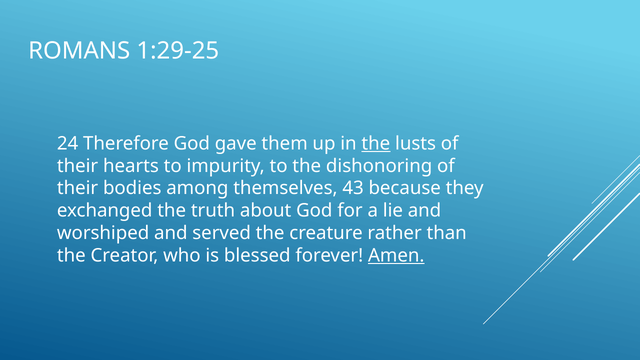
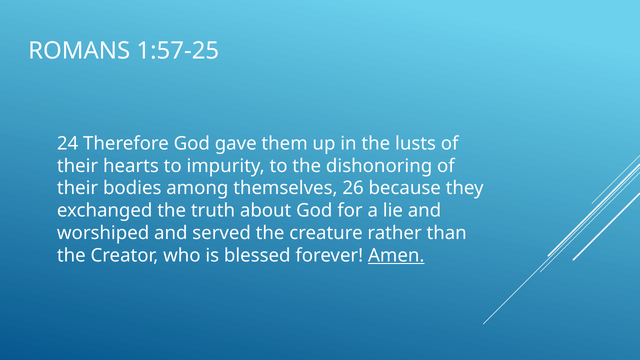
1:29-25: 1:29-25 -> 1:57-25
the at (376, 143) underline: present -> none
43: 43 -> 26
